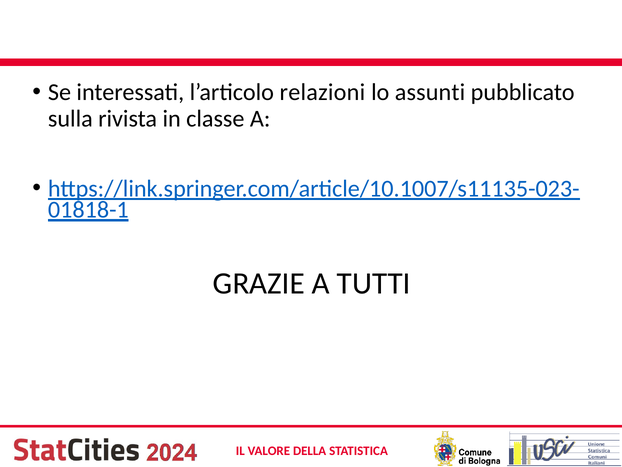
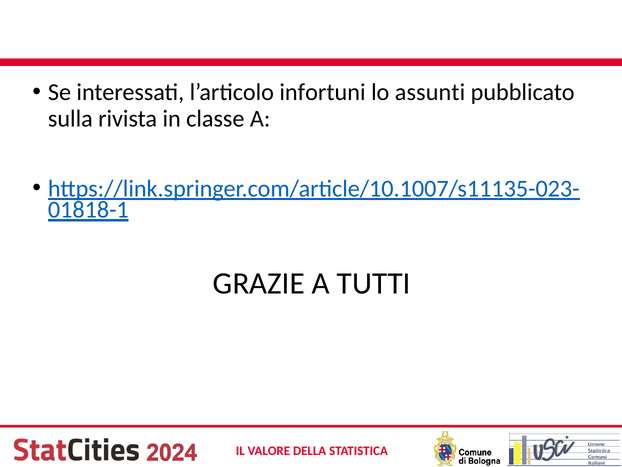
relazioni: relazioni -> infortuni
